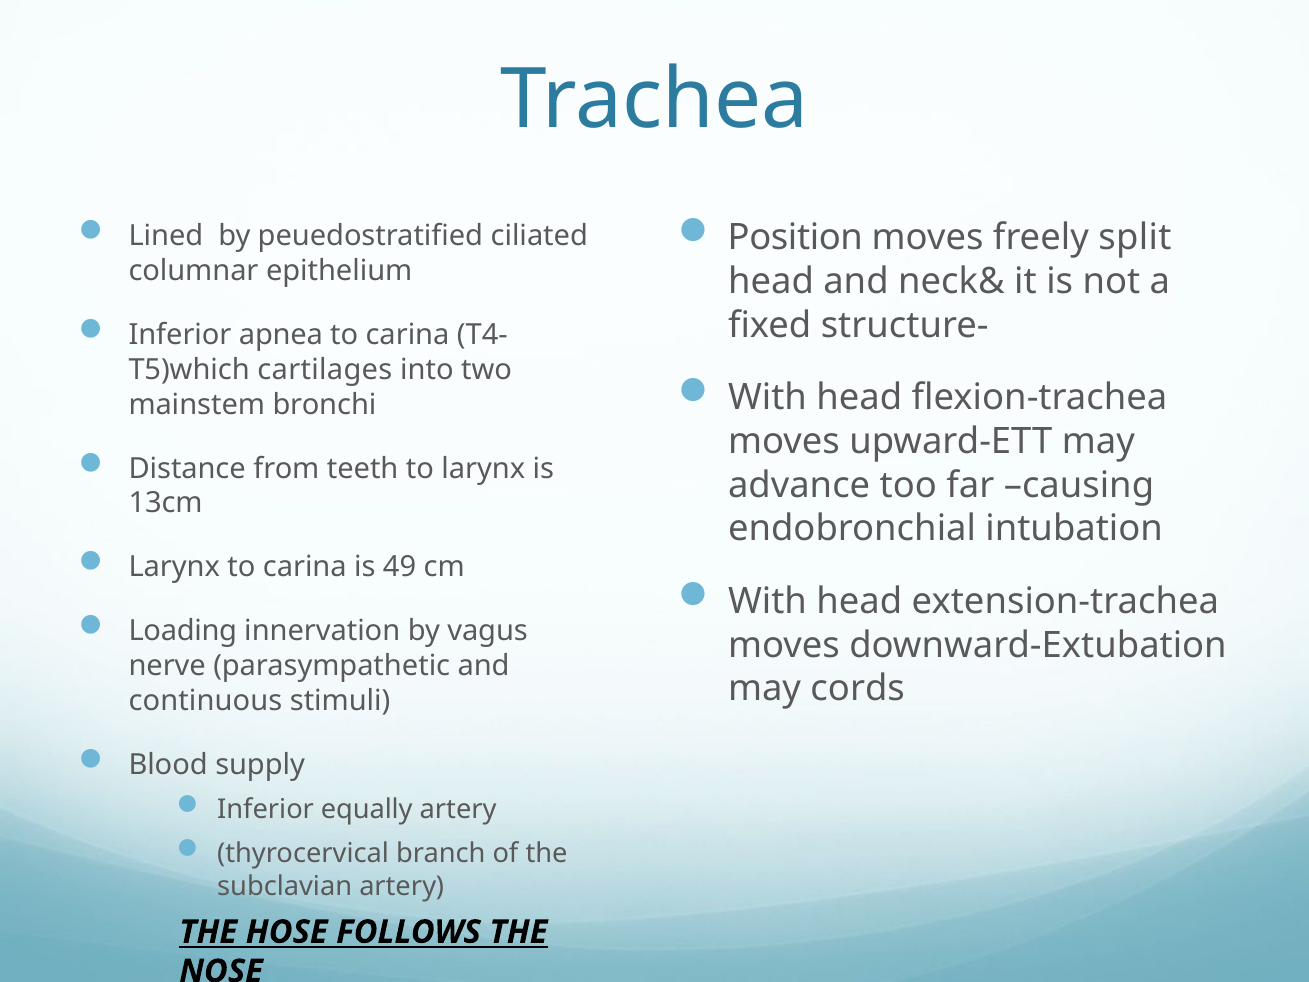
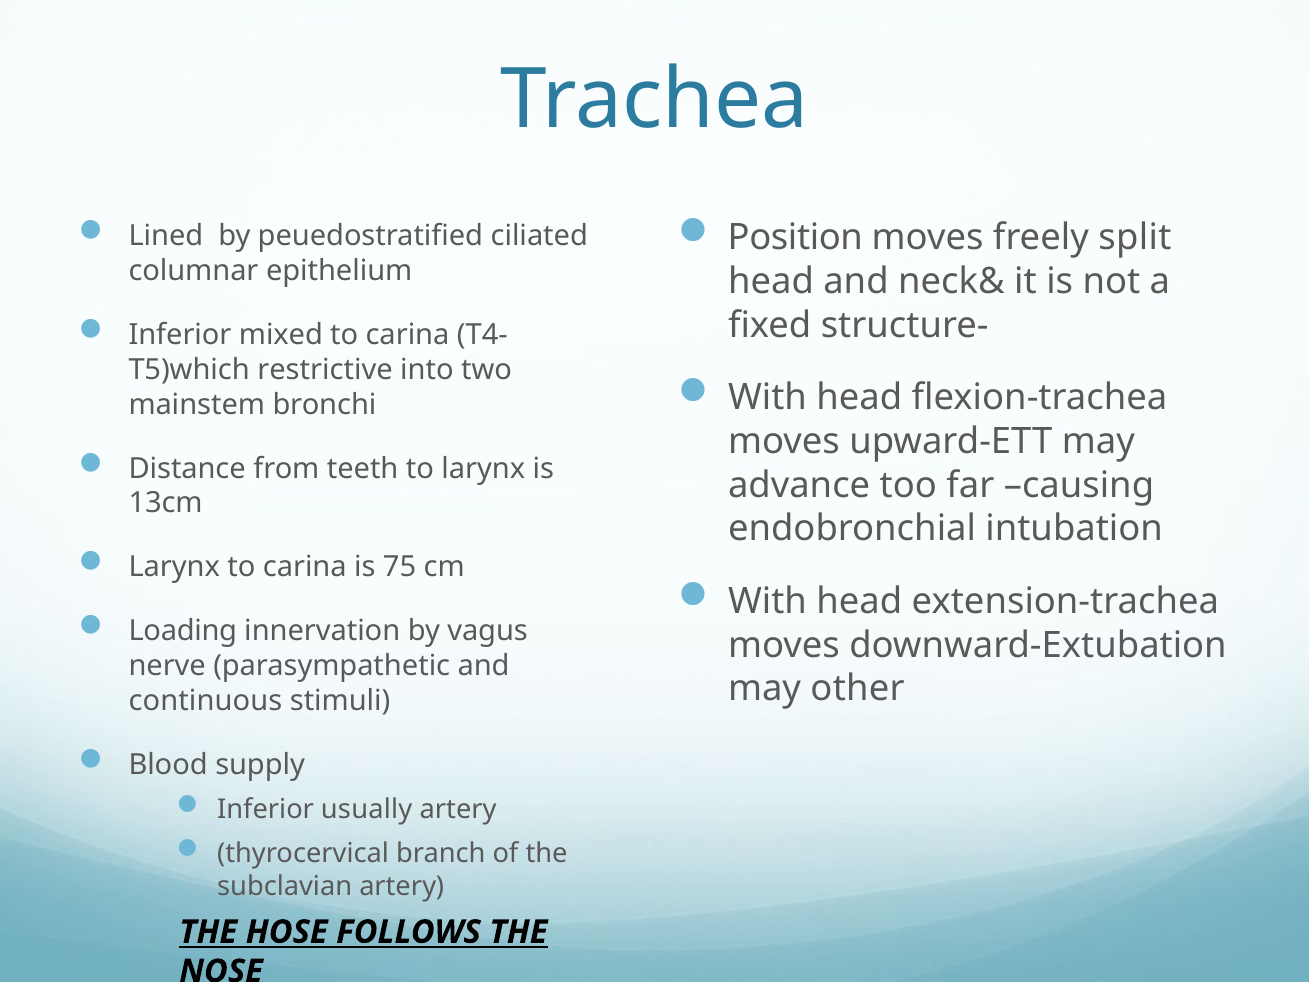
apnea: apnea -> mixed
cartilages: cartilages -> restrictive
49: 49 -> 75
cords: cords -> other
equally: equally -> usually
